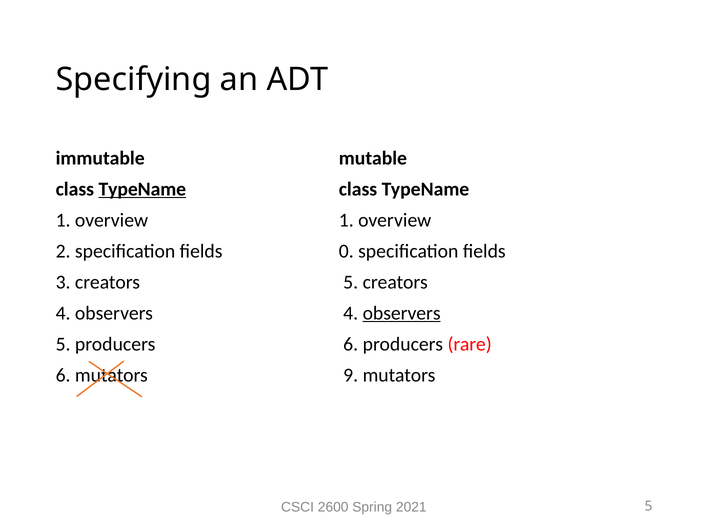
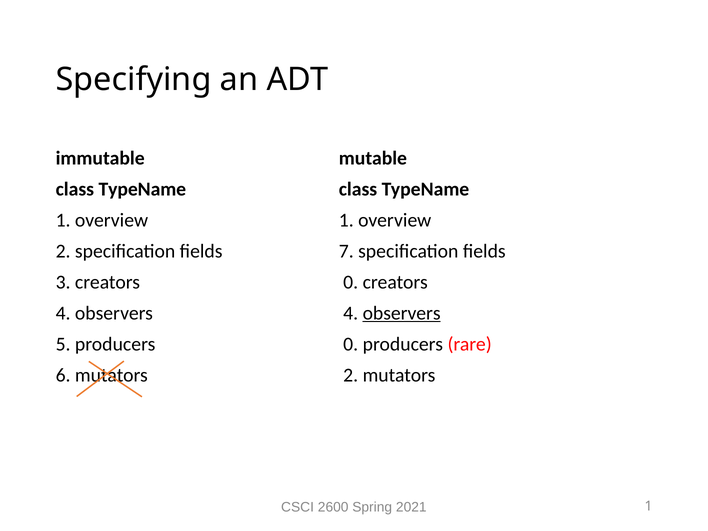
TypeName at (142, 189) underline: present -> none
0: 0 -> 7
creators 5: 5 -> 0
producers 6: 6 -> 0
mutators 9: 9 -> 2
2021 5: 5 -> 1
